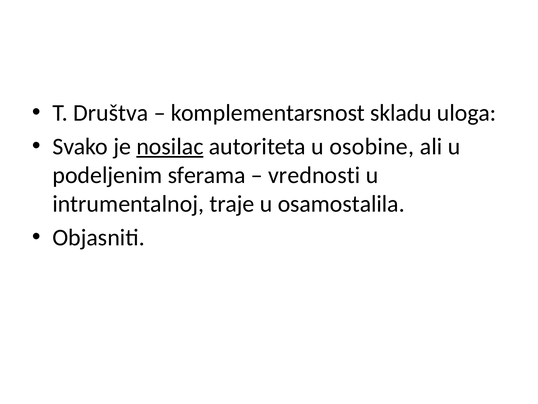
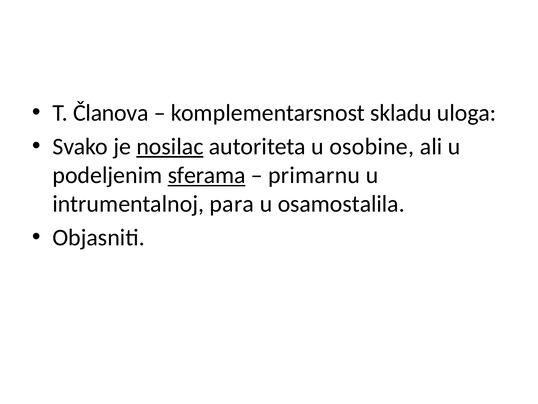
Društva: Društva -> Članova
sferama underline: none -> present
vrednosti: vrednosti -> primarnu
traje: traje -> para
